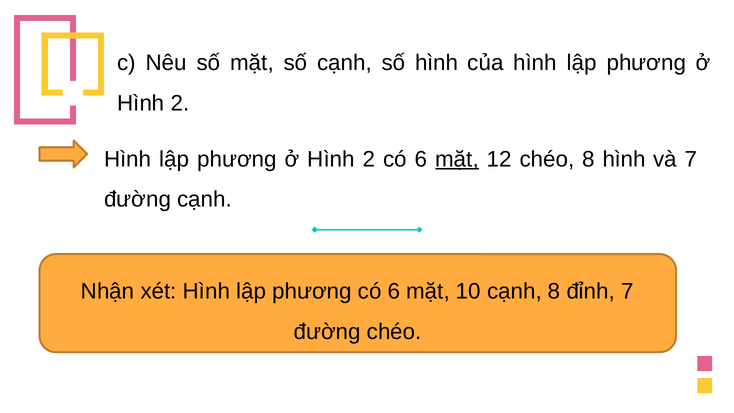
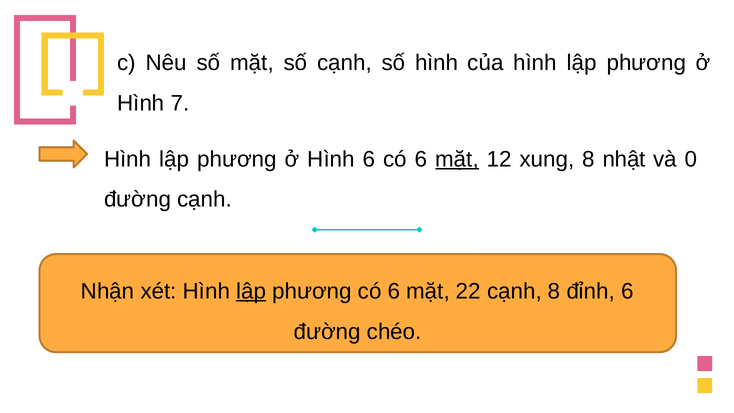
2 at (180, 103): 2 -> 7
2 at (369, 159): 2 -> 6
12 chéo: chéo -> xung
8 hình: hình -> nhật
và 7: 7 -> 0
lập at (251, 291) underline: none -> present
10: 10 -> 22
đỉnh 7: 7 -> 6
